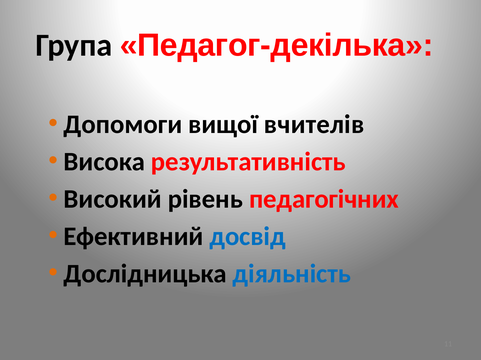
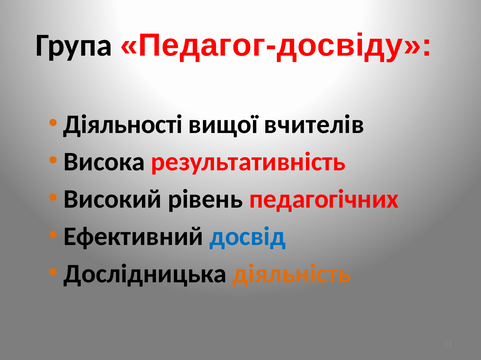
Педагог-декілька: Педагог-декілька -> Педагог-досвіду
Допомоги: Допомоги -> Діяльності
діяльність colour: blue -> orange
